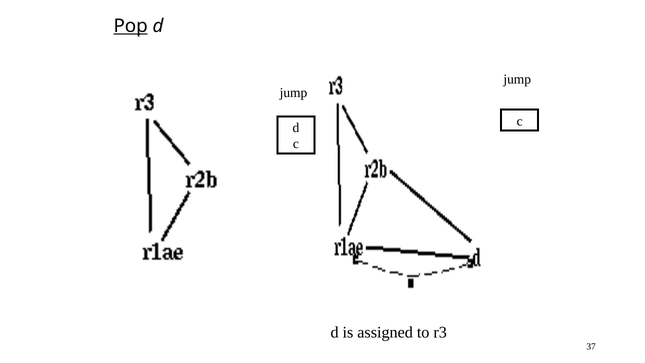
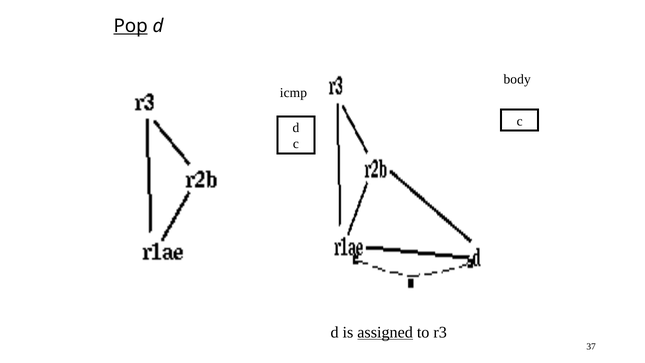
jump at (517, 79): jump -> body
jump at (293, 93): jump -> icmp
assigned underline: none -> present
